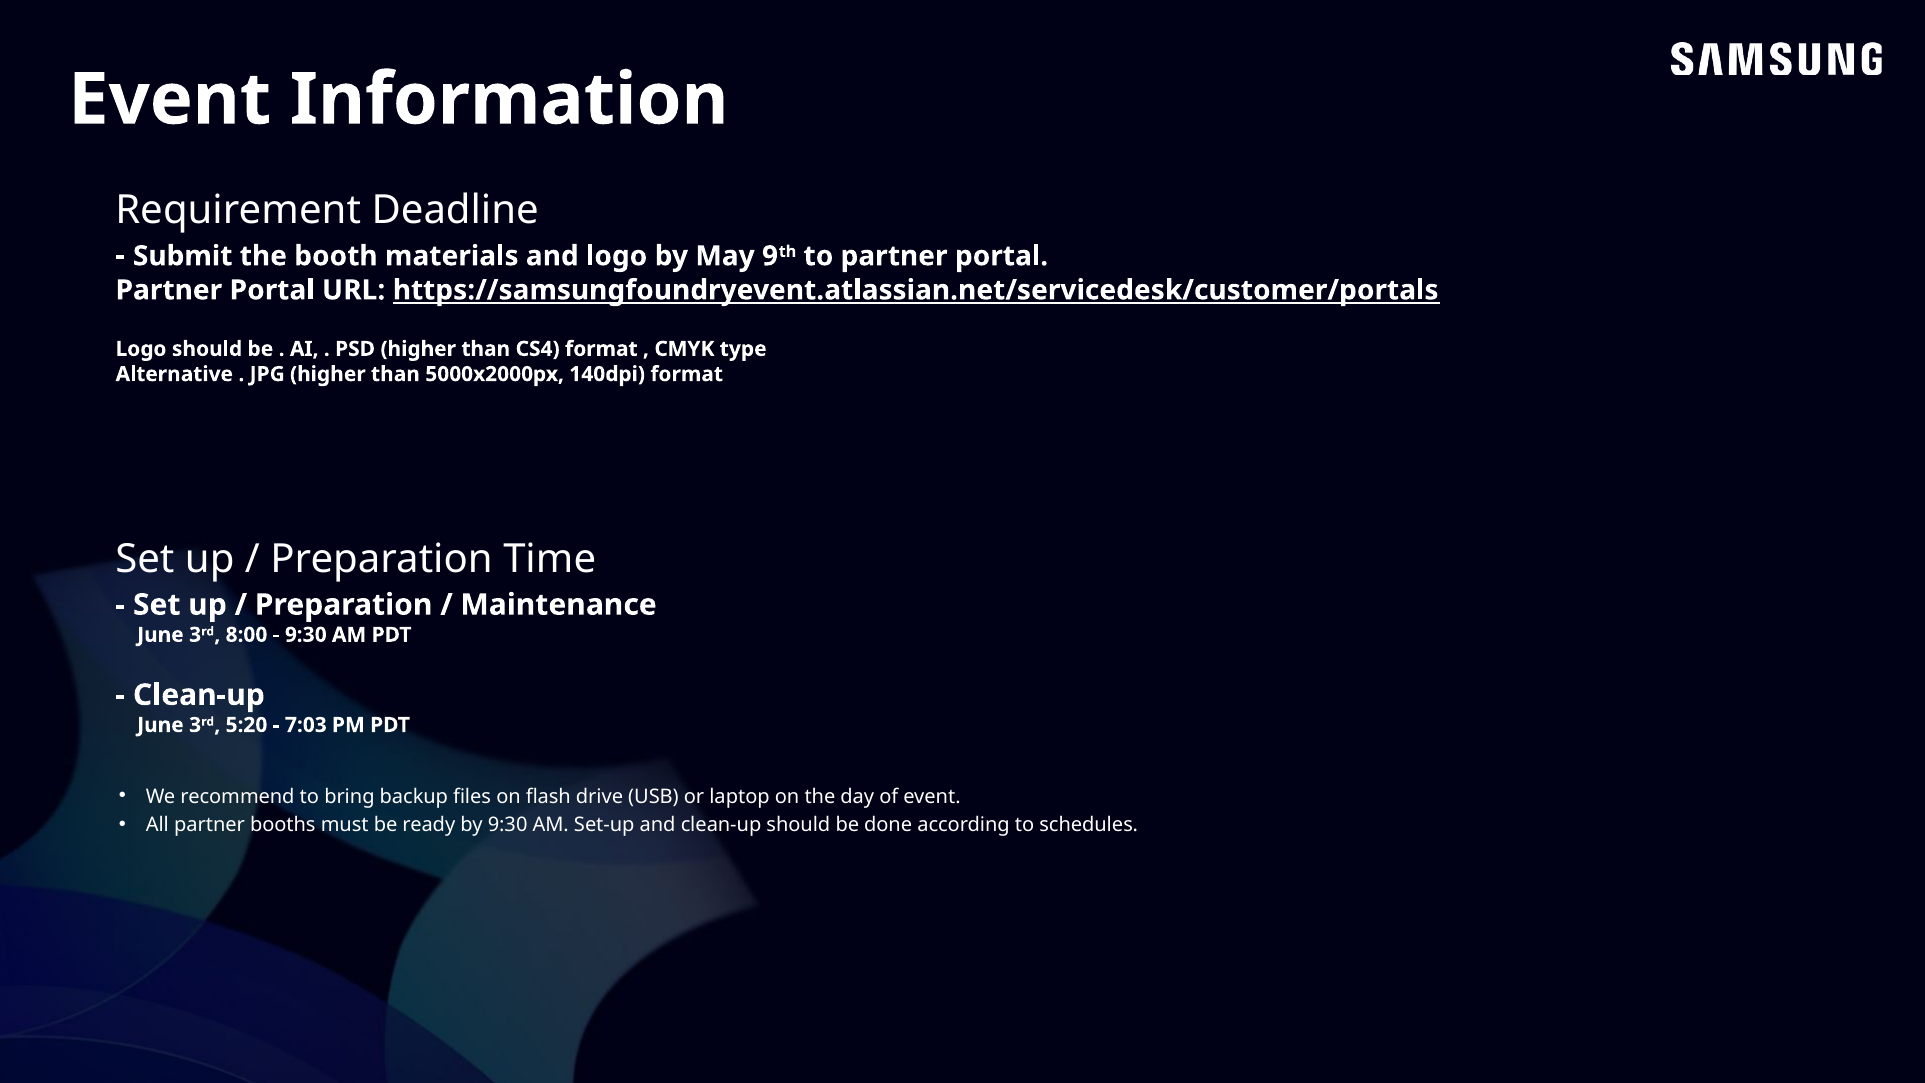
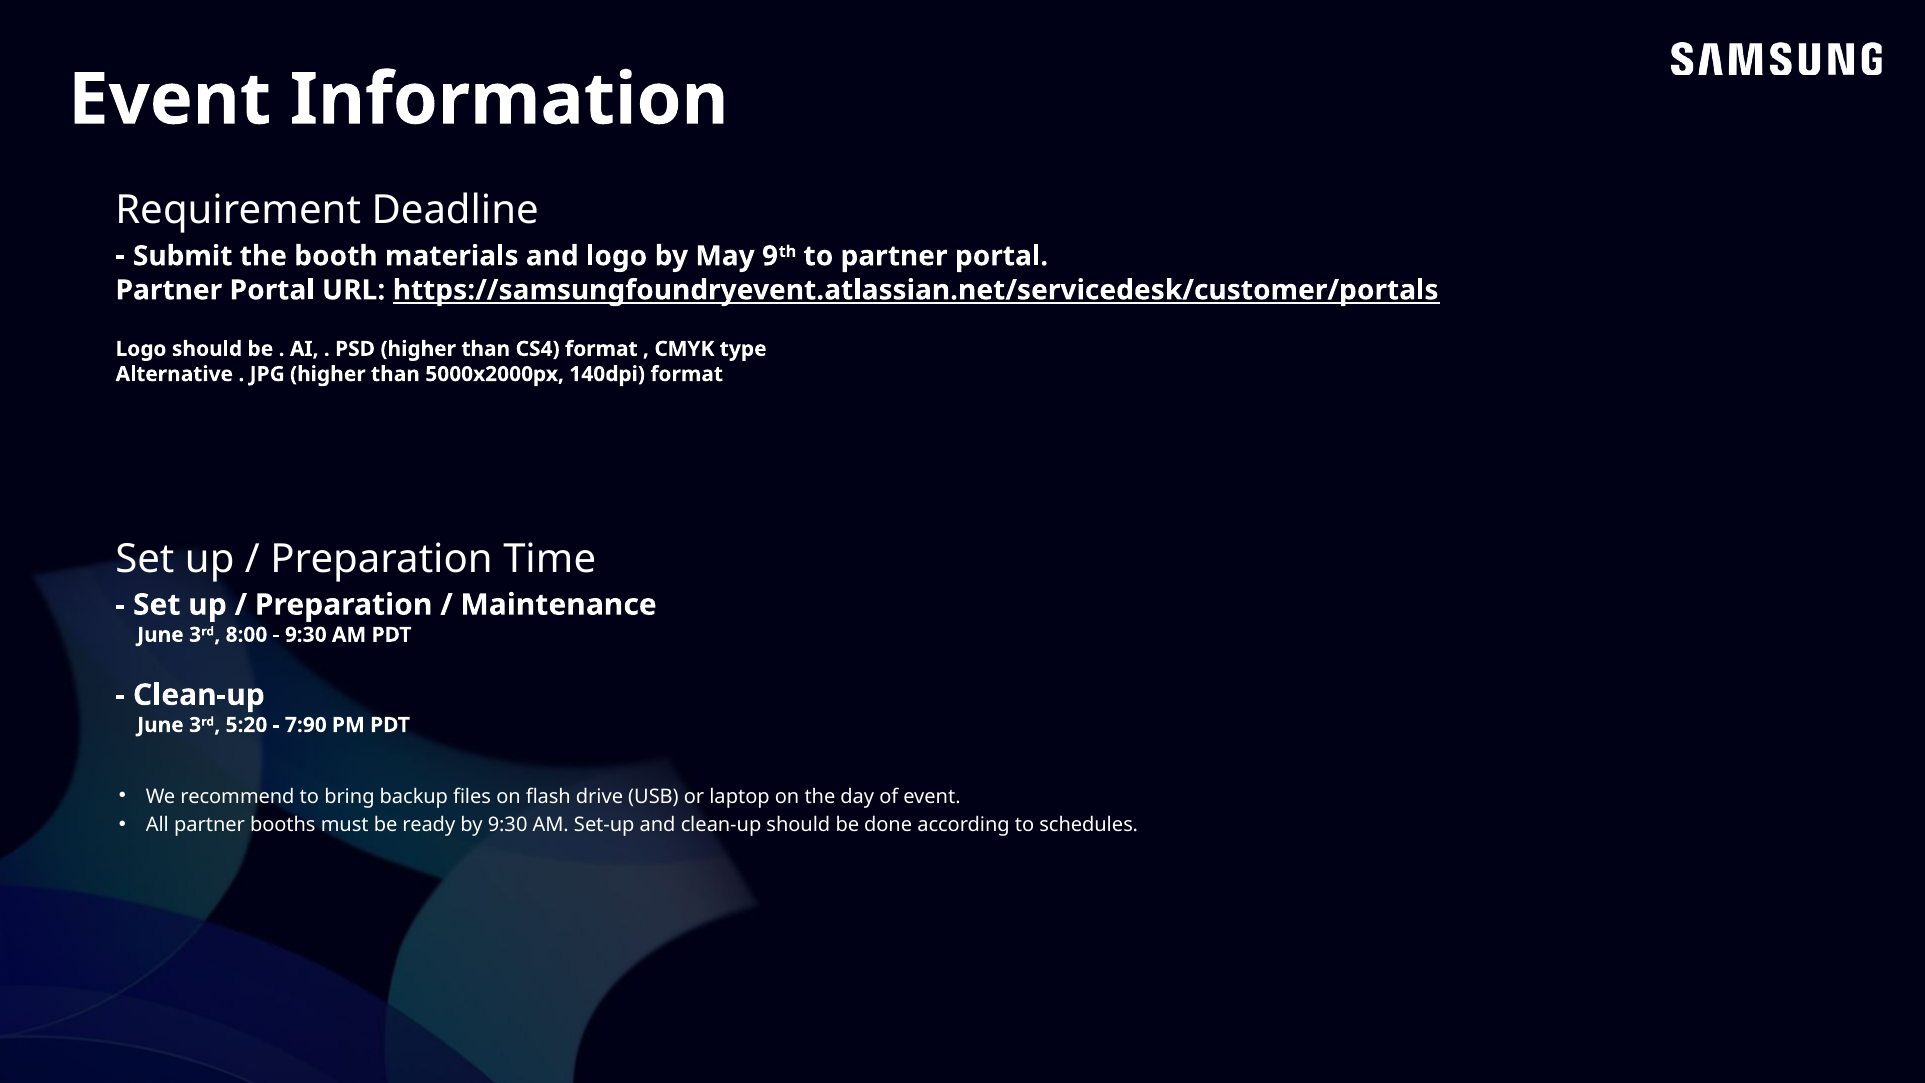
7:03: 7:03 -> 7:90
